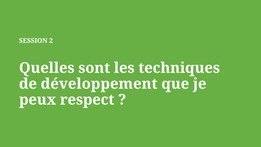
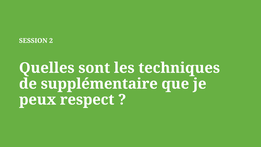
développement: développement -> supplémentaire
